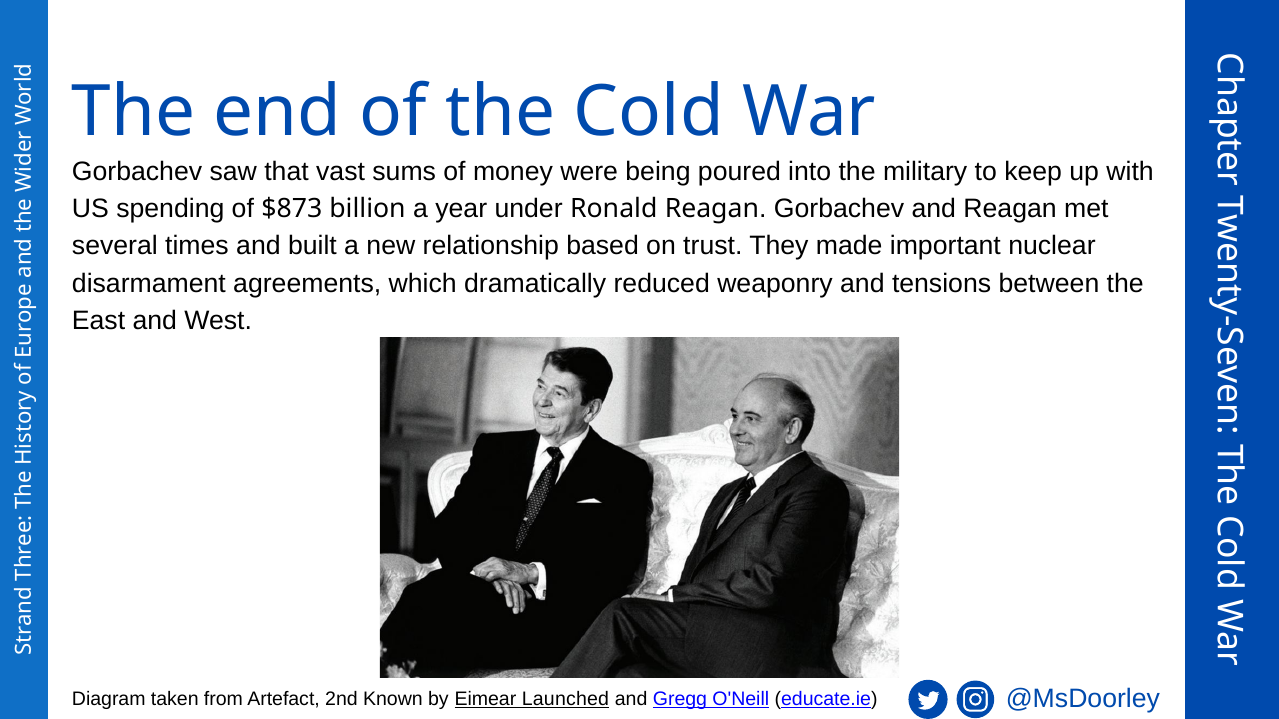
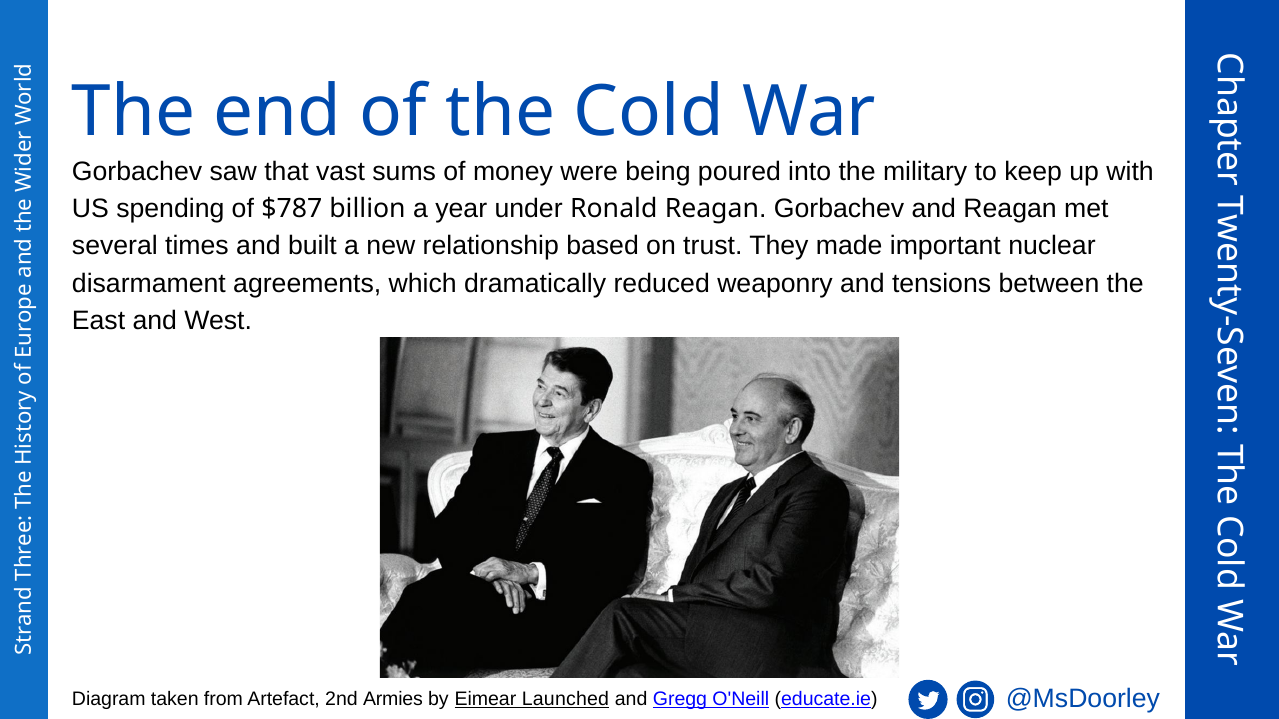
$873: $873 -> $787
Known: Known -> Armies
